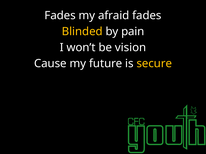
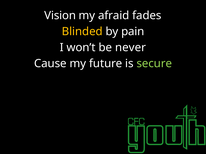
Fades at (60, 16): Fades -> Vision
vision: vision -> never
secure colour: yellow -> light green
